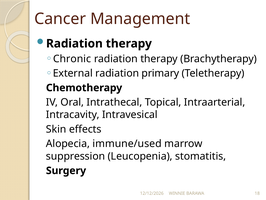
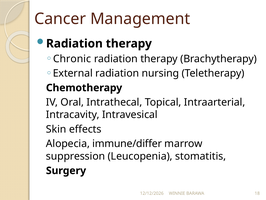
primary: primary -> nursing
immune/used: immune/used -> immune/differ
